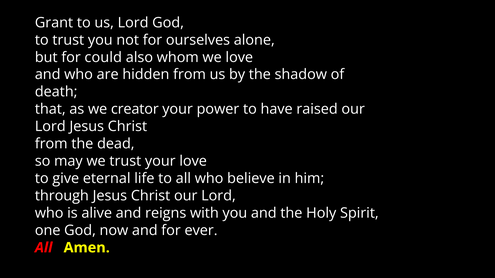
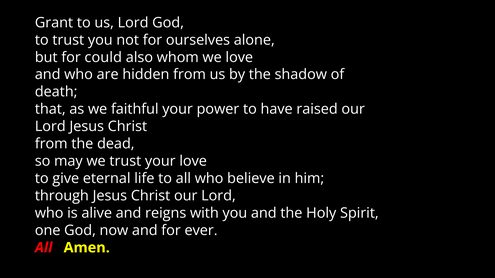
creator: creator -> faithful
